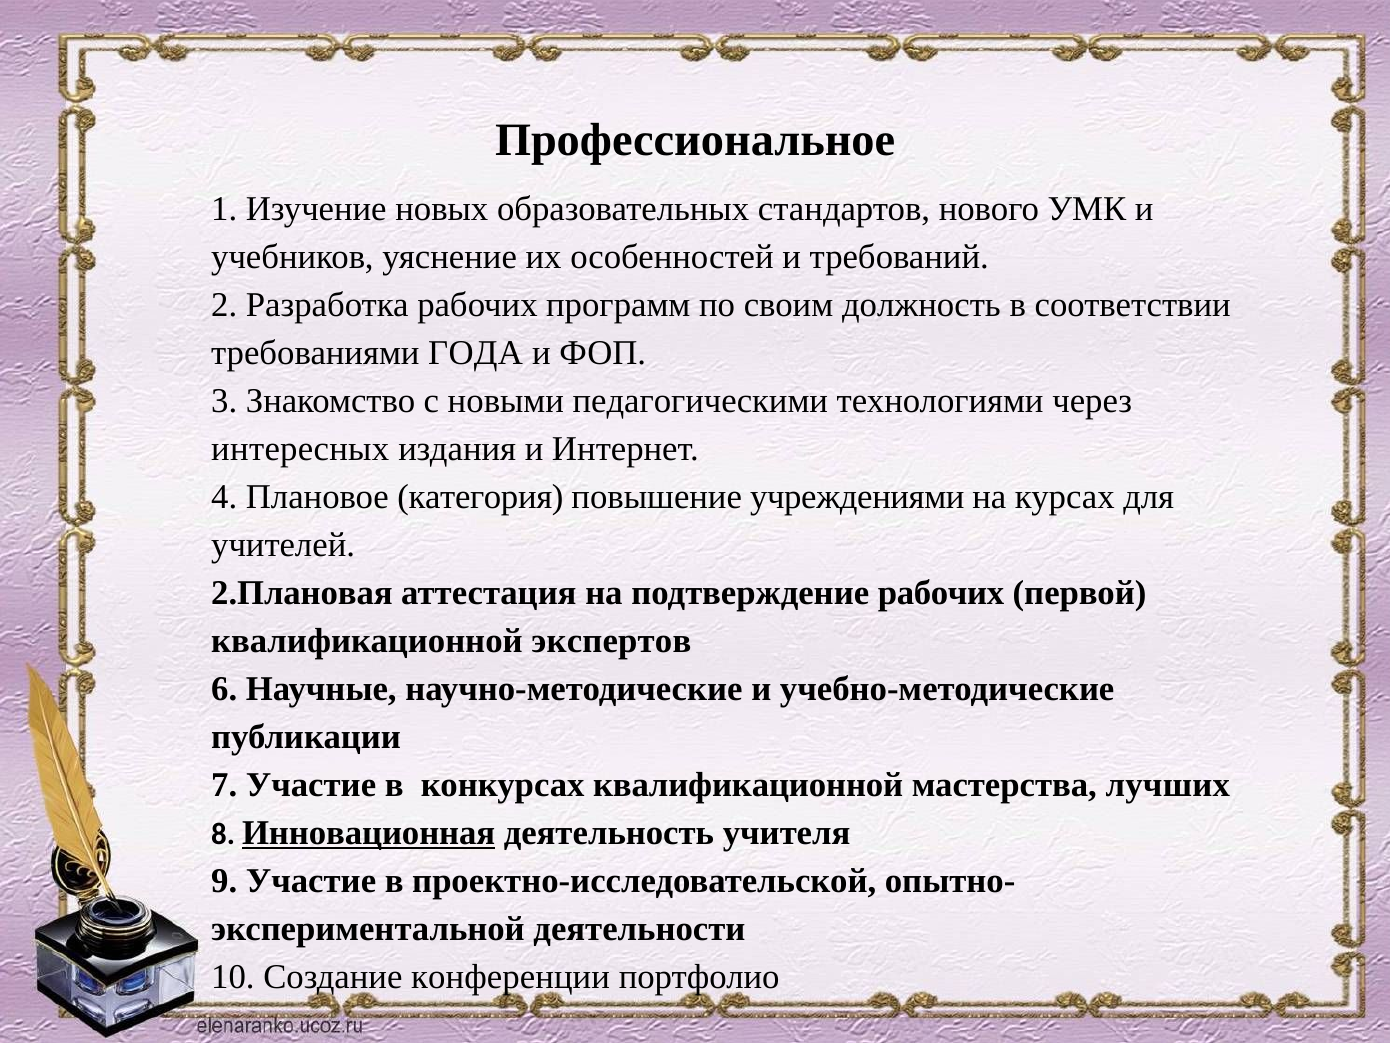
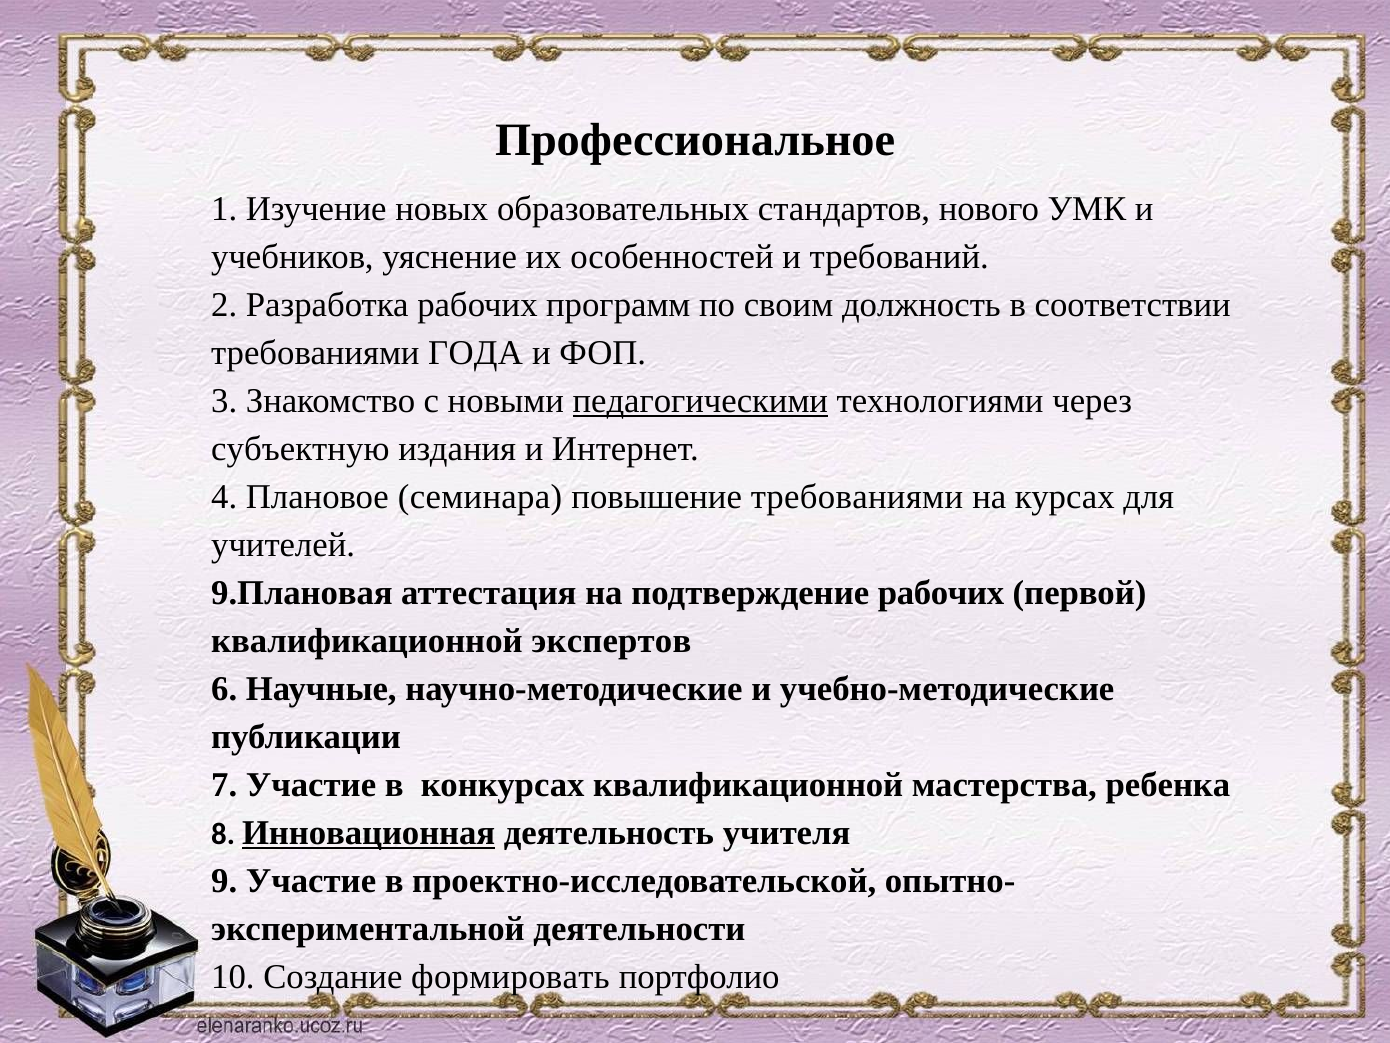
педагогическими underline: none -> present
интересных: интересных -> субъектную
категория: категория -> семинара
повышение учреждениями: учреждениями -> требованиями
2.Плановая: 2.Плановая -> 9.Плановая
лучших: лучших -> ребенка
конференции: конференции -> формировать
